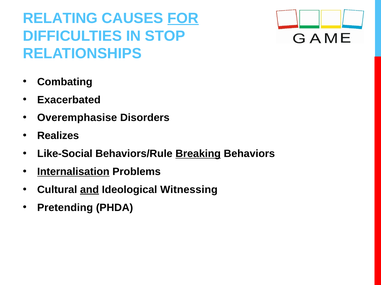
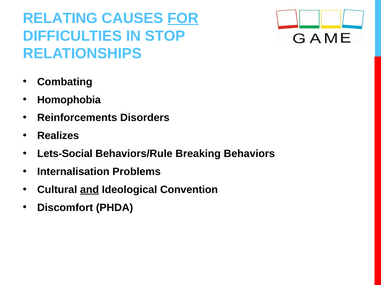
Exacerbated: Exacerbated -> Homophobia
Overemphasise: Overemphasise -> Reinforcements
Like-Social: Like-Social -> Lets-Social
Breaking underline: present -> none
Internalisation underline: present -> none
Witnessing: Witnessing -> Convention
Pretending: Pretending -> Discomfort
